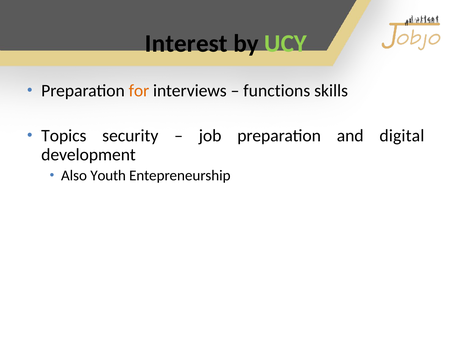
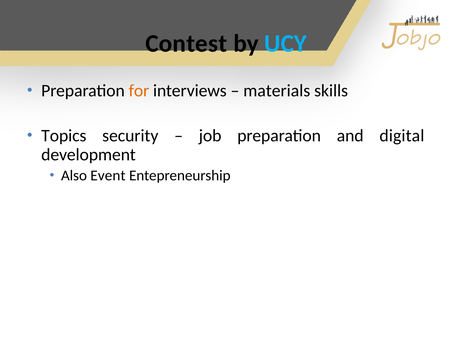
Interest: Interest -> Contest
UCY colour: light green -> light blue
functions: functions -> materials
Youth: Youth -> Event
